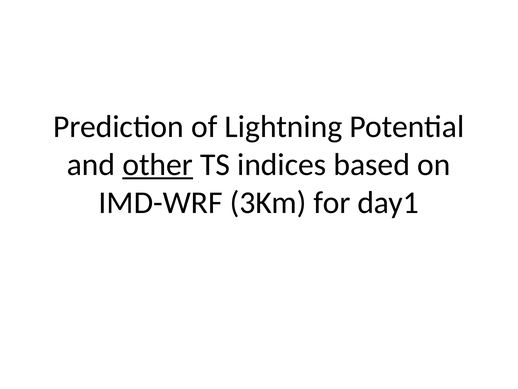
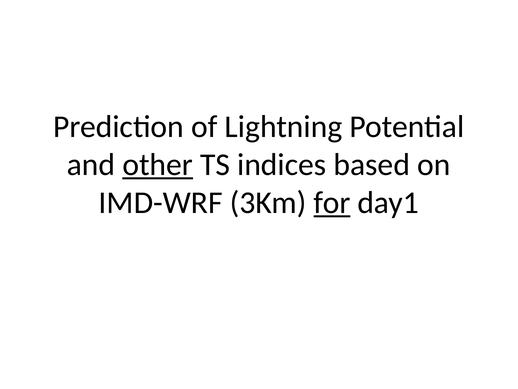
for underline: none -> present
